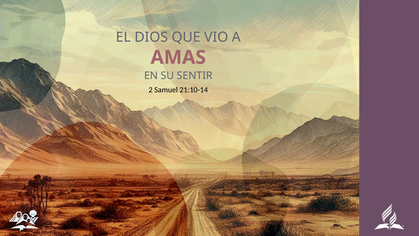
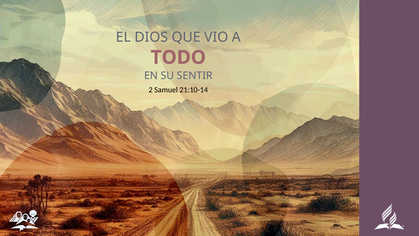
AMAS: AMAS -> TODO
